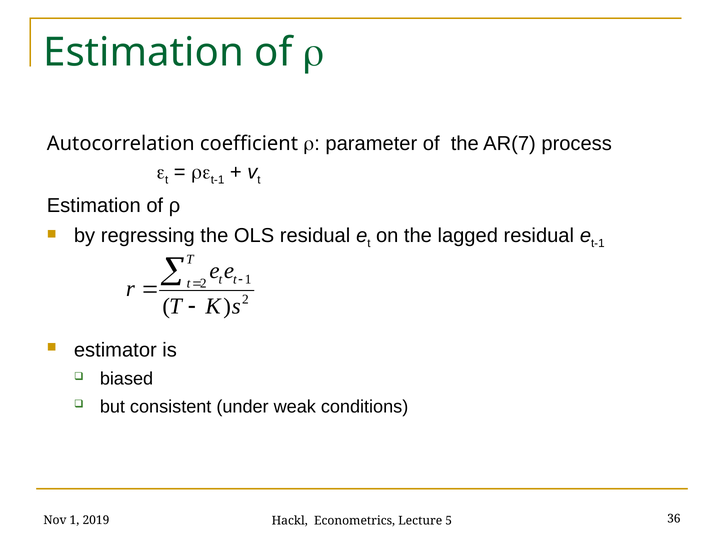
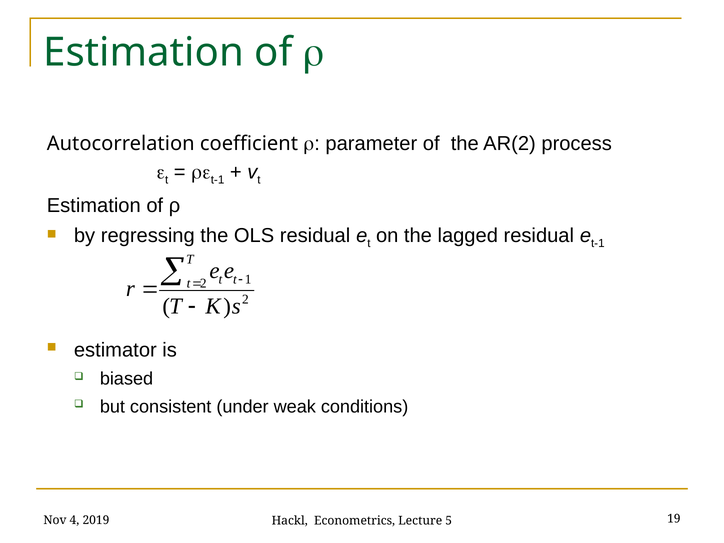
AR(7: AR(7 -> AR(2
Nov 1: 1 -> 4
36: 36 -> 19
